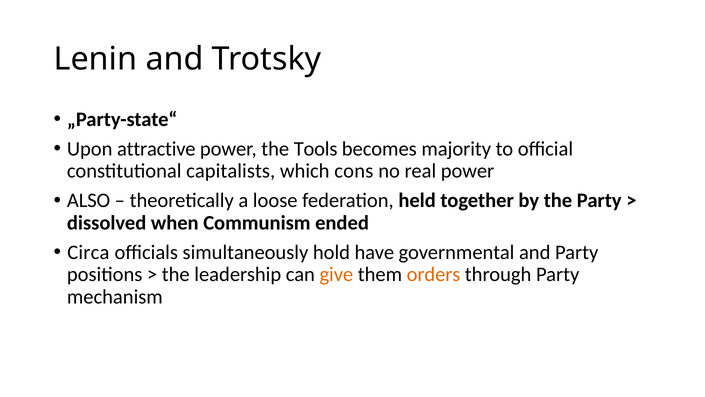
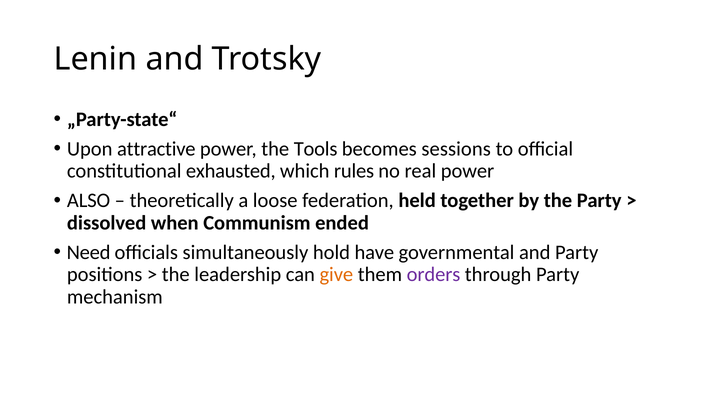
majority: majority -> sessions
capitalists: capitalists -> exhausted
cons: cons -> rules
Circa: Circa -> Need
orders colour: orange -> purple
